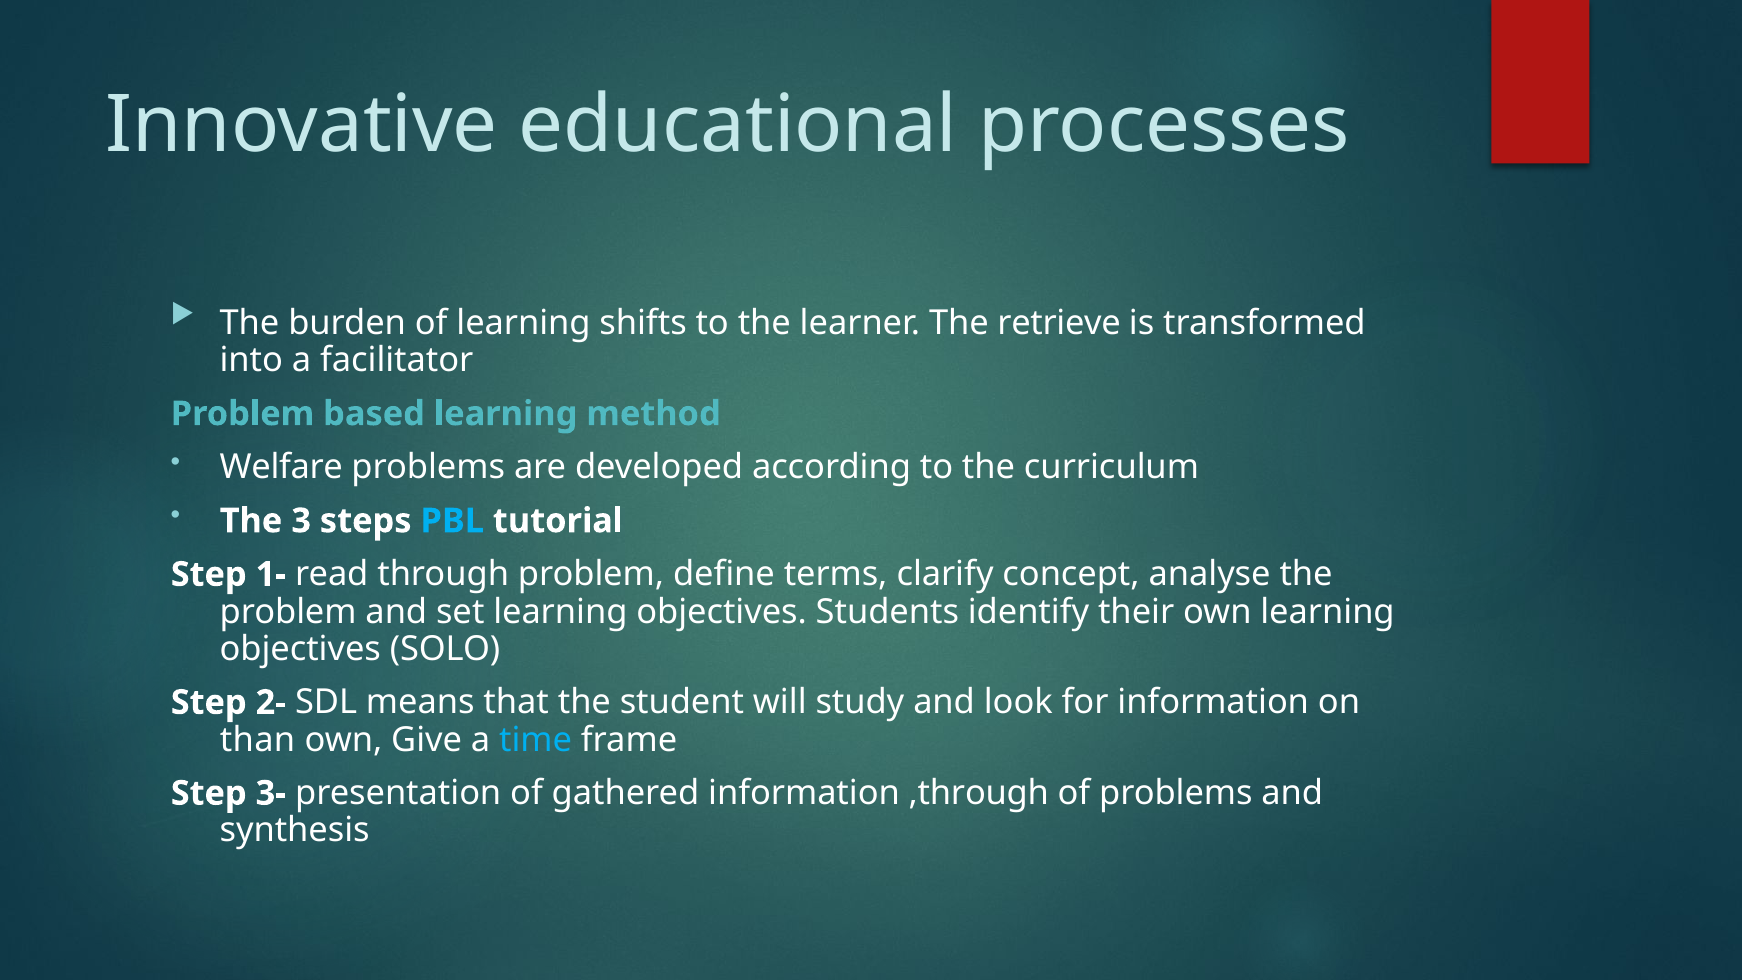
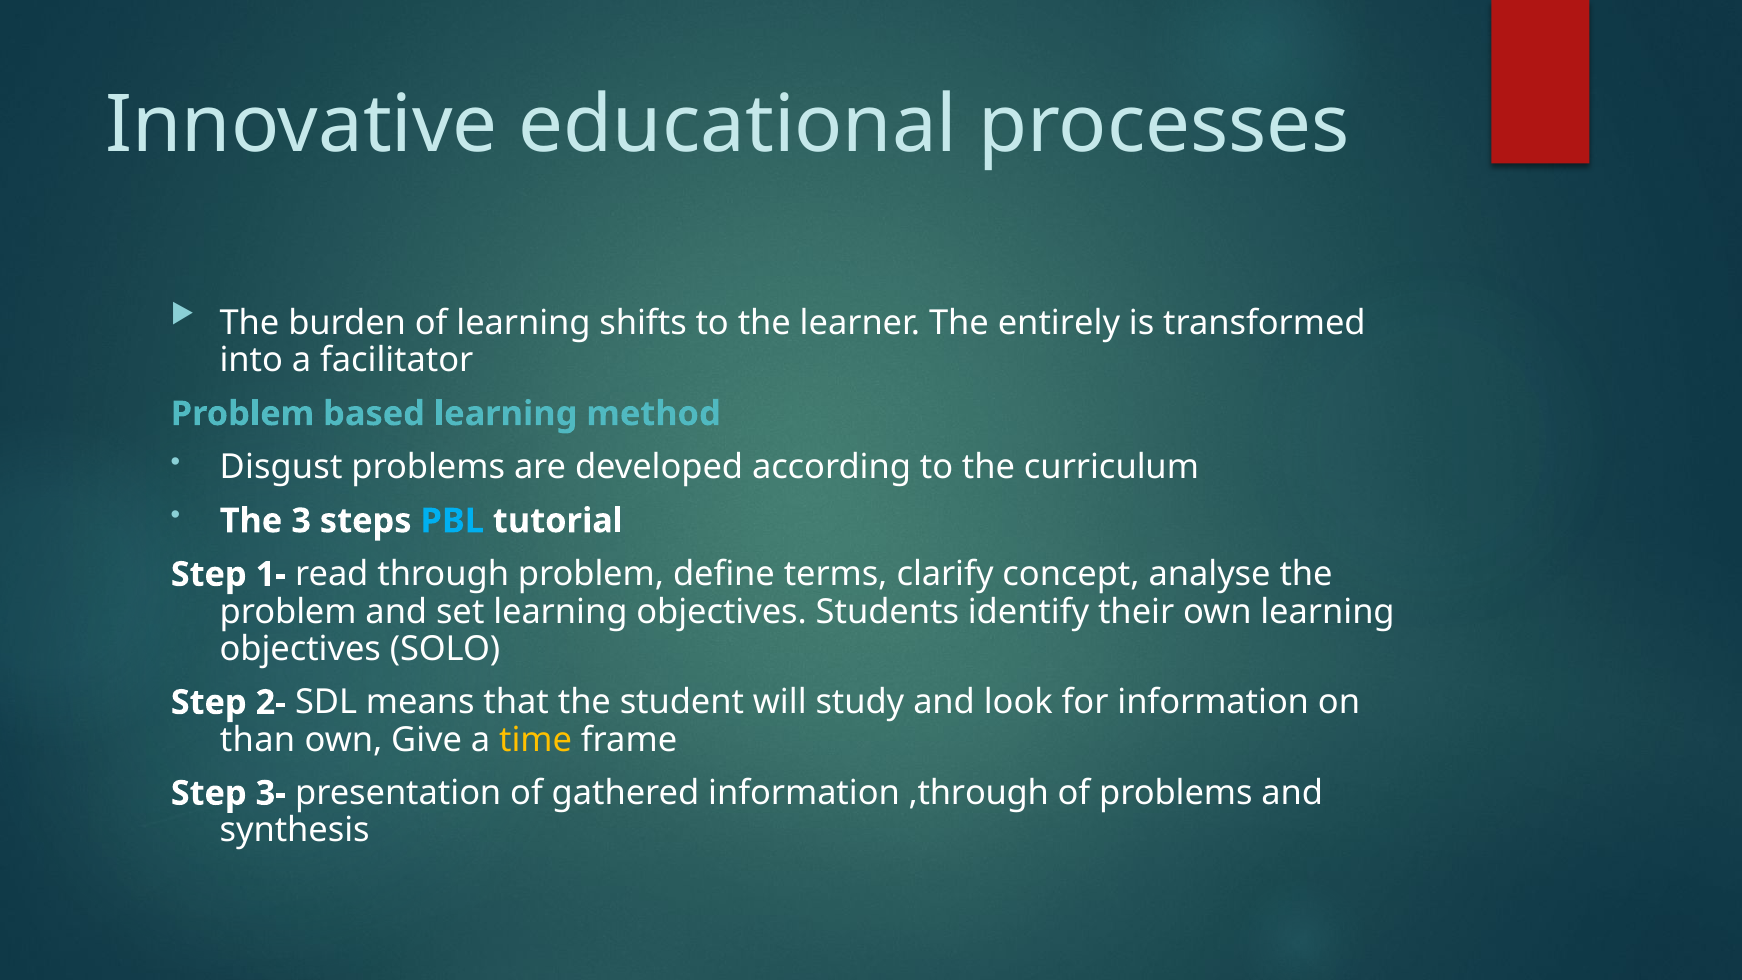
retrieve: retrieve -> entirely
Welfare: Welfare -> Disgust
time colour: light blue -> yellow
